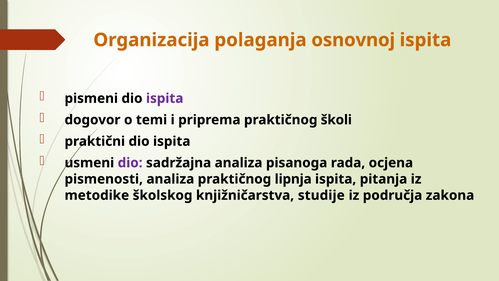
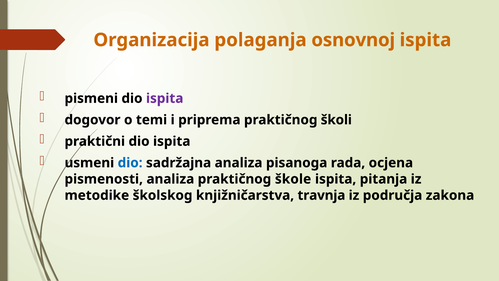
dio at (130, 163) colour: purple -> blue
lipnja: lipnja -> škole
studije: studije -> travnja
